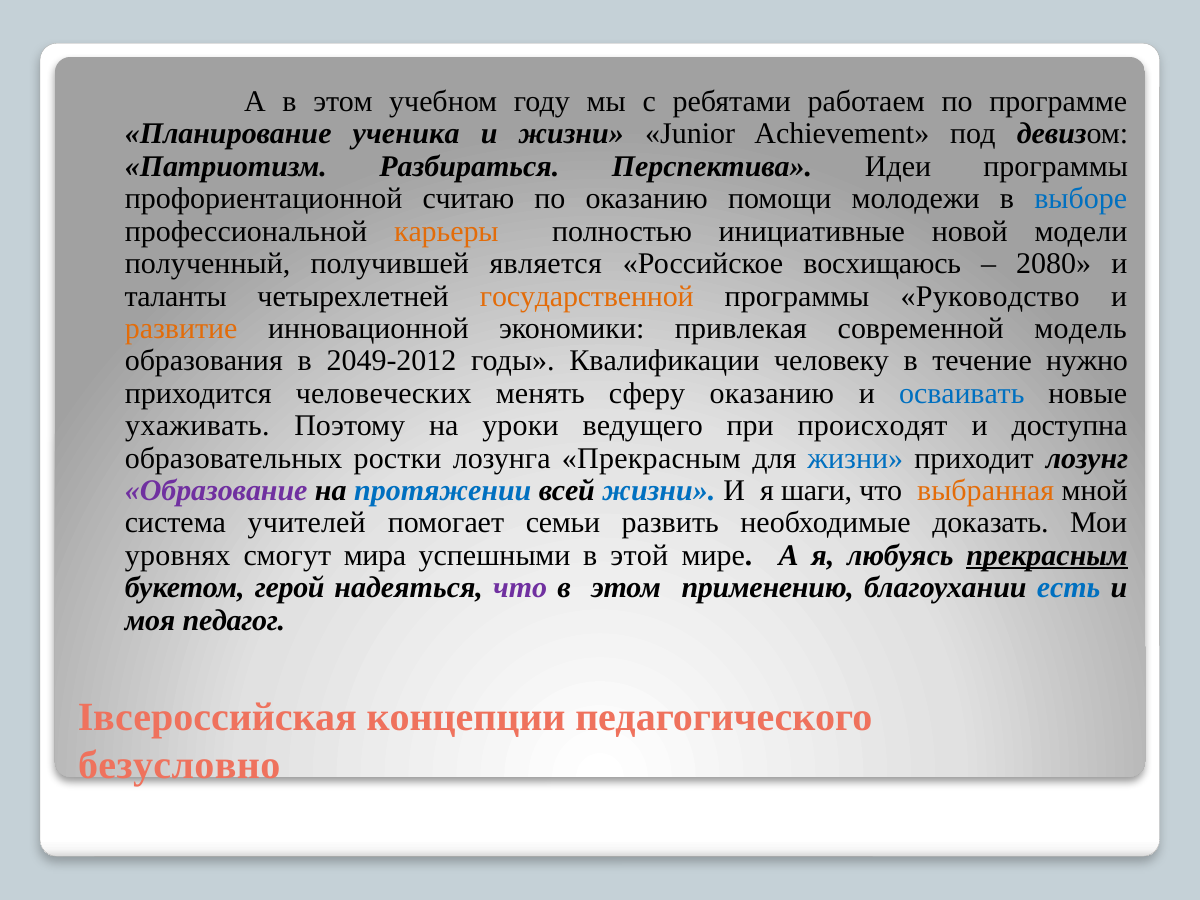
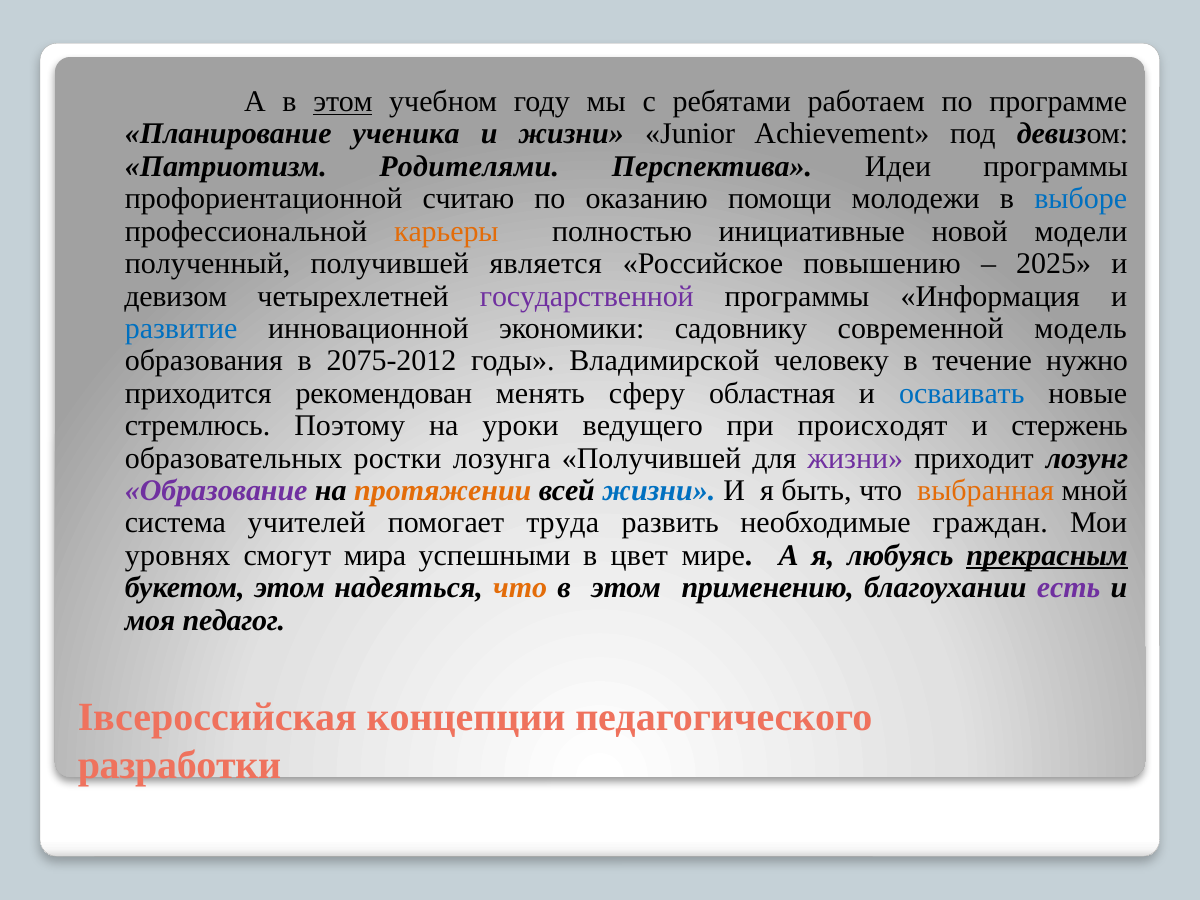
этом at (343, 102) underline: none -> present
Разбираться: Разбираться -> Родителями
восхищаюсь: восхищаюсь -> повышению
2080: 2080 -> 2025
таланты at (176, 296): таланты -> девизом
государственной colour: orange -> purple
Руководство: Руководство -> Информация
развитие colour: orange -> blue
привлекая: привлекая -> садовнику
2049-2012: 2049-2012 -> 2075-2012
Квалификации: Квалификации -> Владимирской
человеческих: человеческих -> рекомендован
сферу оказанию: оказанию -> областная
ухаживать: ухаживать -> стремлюсь
доступна: доступна -> стержень
лозунга Прекрасным: Прекрасным -> Получившей
жизни at (855, 458) colour: blue -> purple
протяжении colour: blue -> orange
шаги: шаги -> быть
семьи: семьи -> труда
доказать: доказать -> граждан
этой: этой -> цвет
букетом герой: герой -> этом
что at (520, 588) colour: purple -> orange
есть colour: blue -> purple
безусловно: безусловно -> разработки
